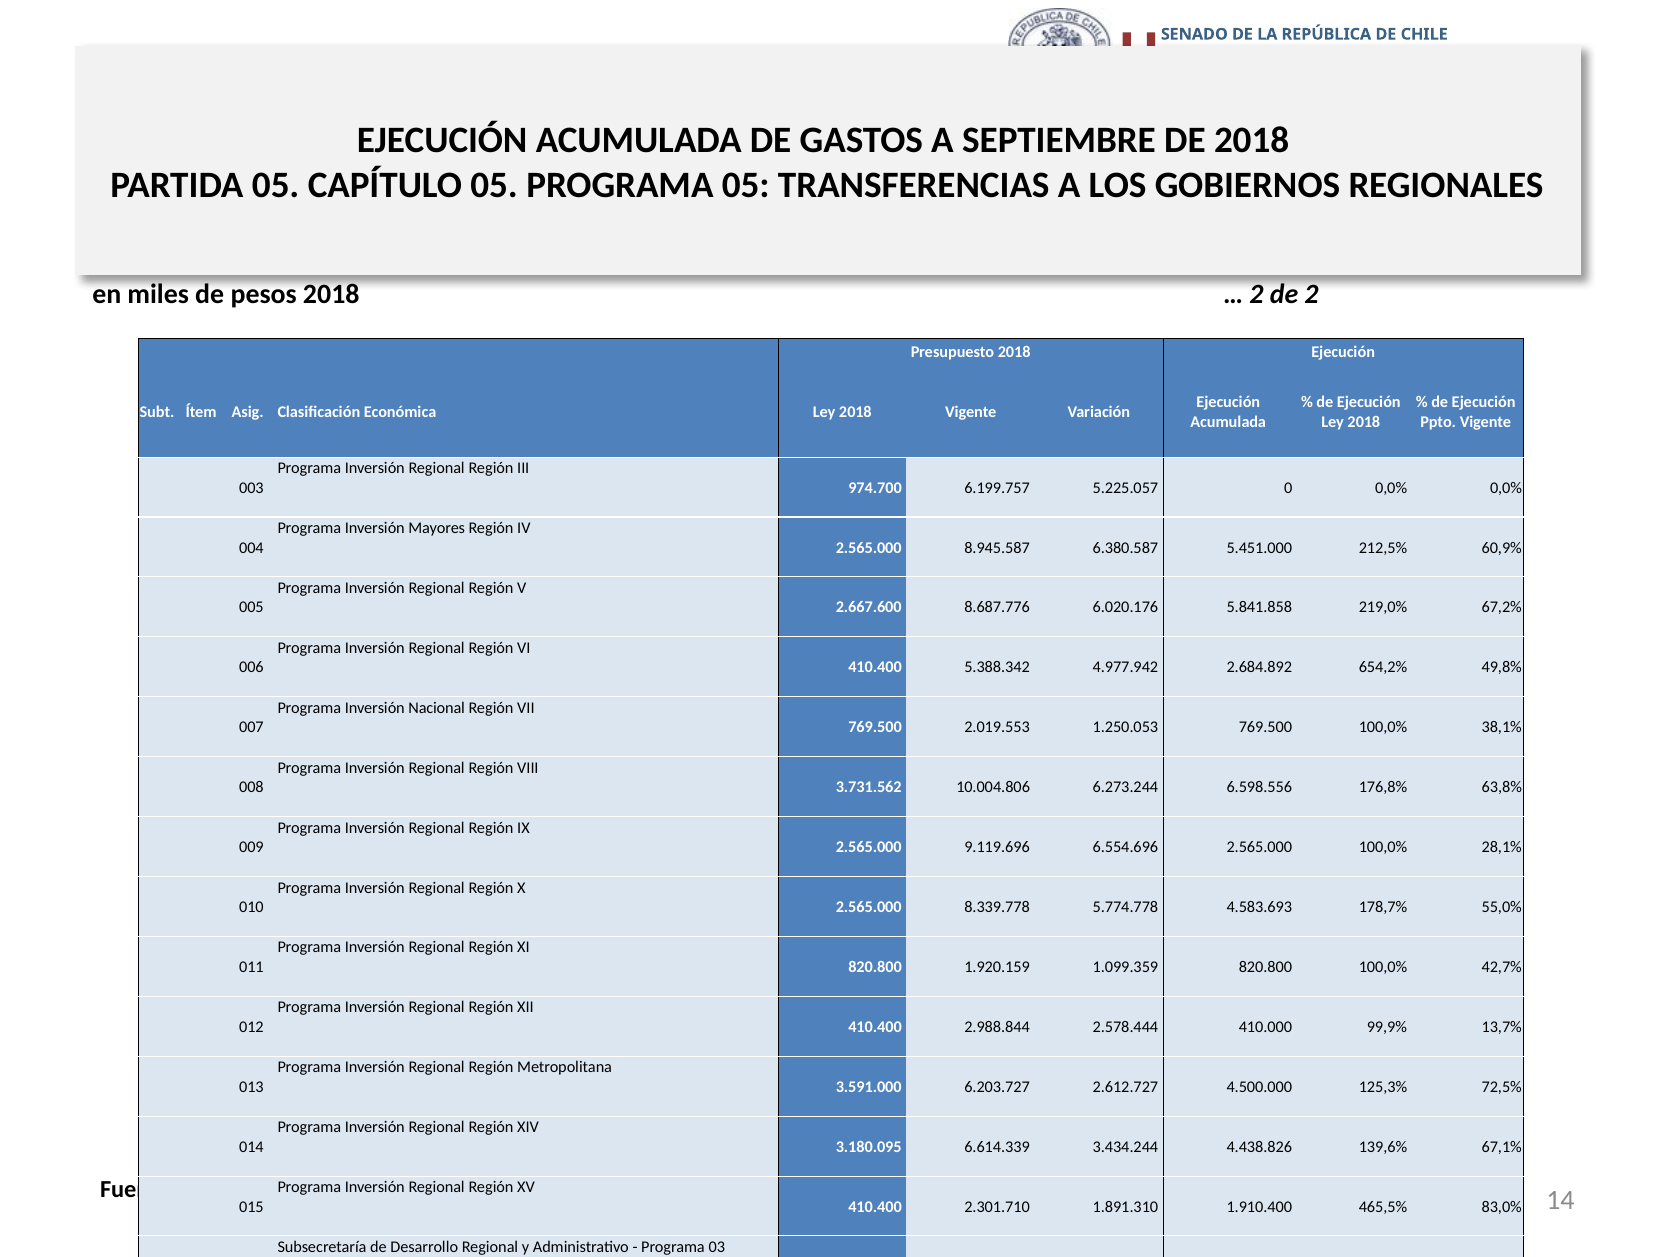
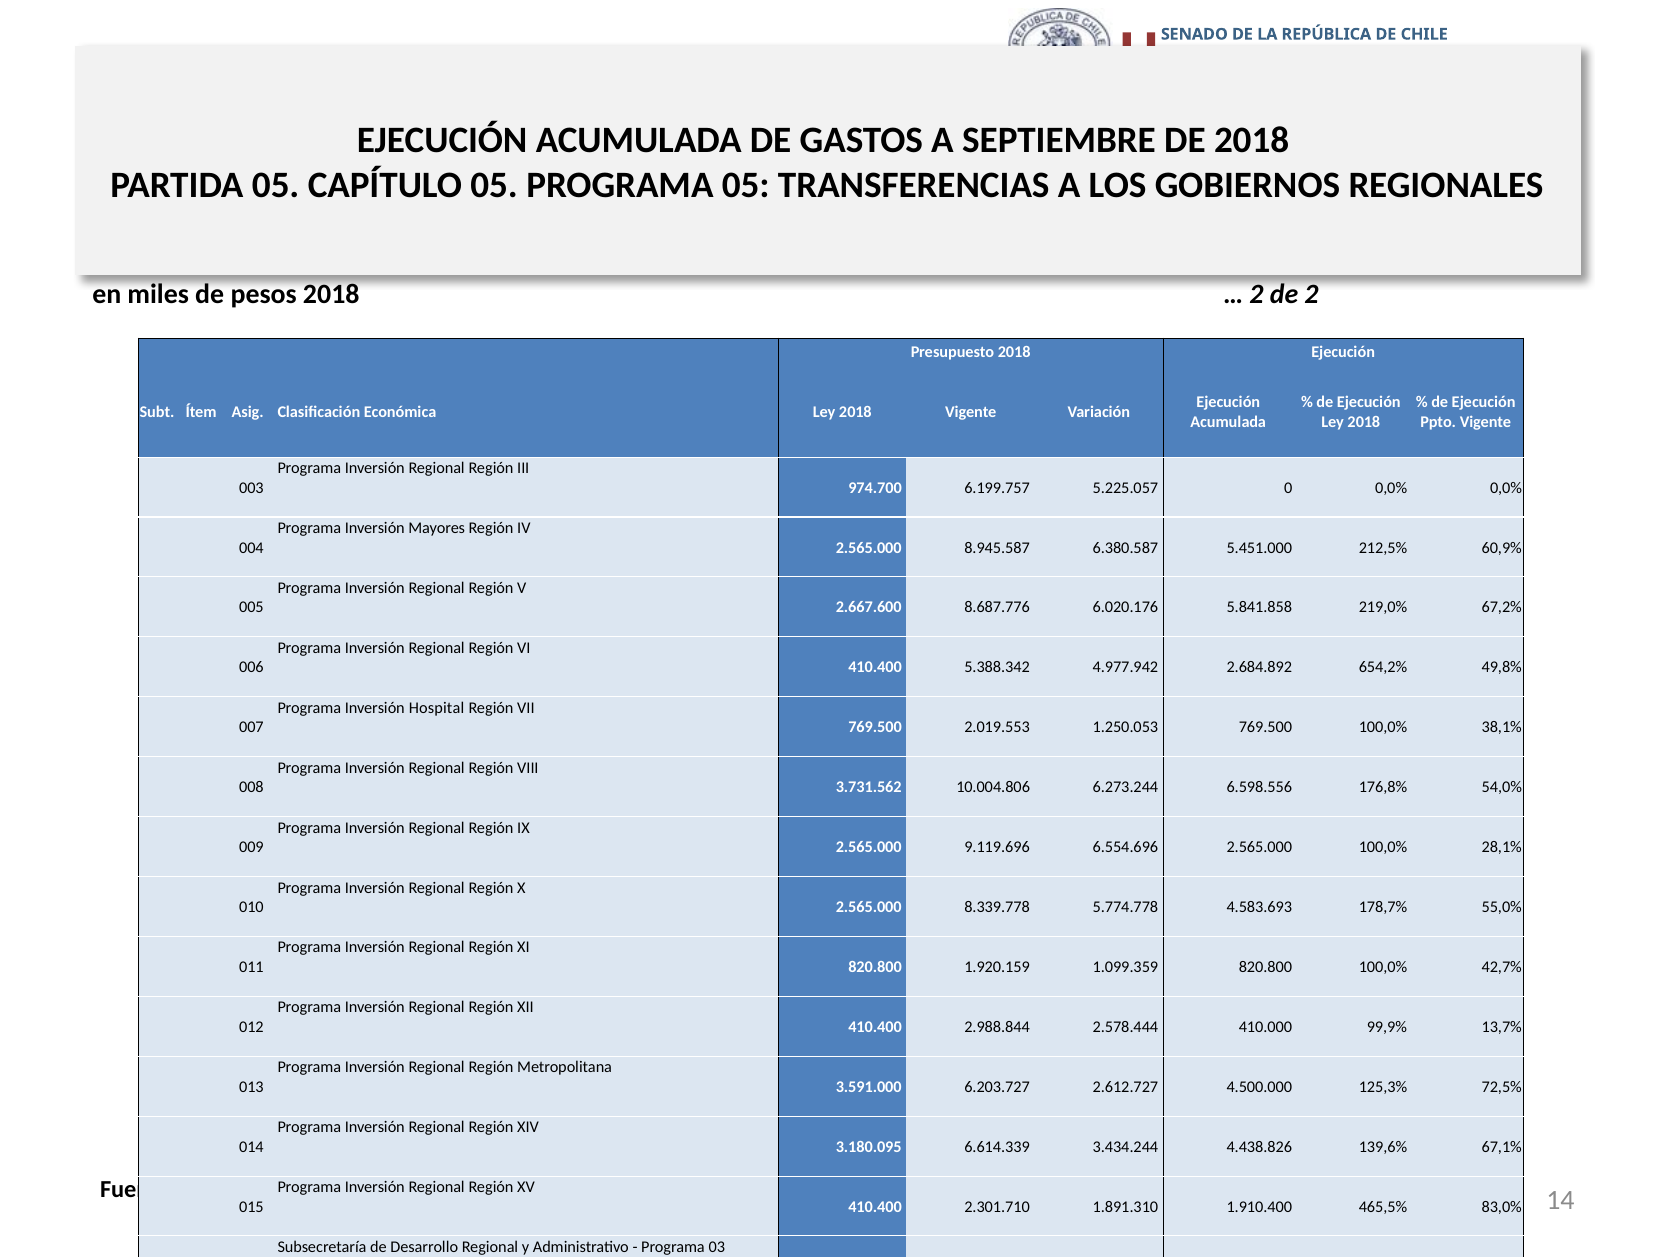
Inversión Nacional: Nacional -> Hospital
63,8%: 63,8% -> 54,0%
